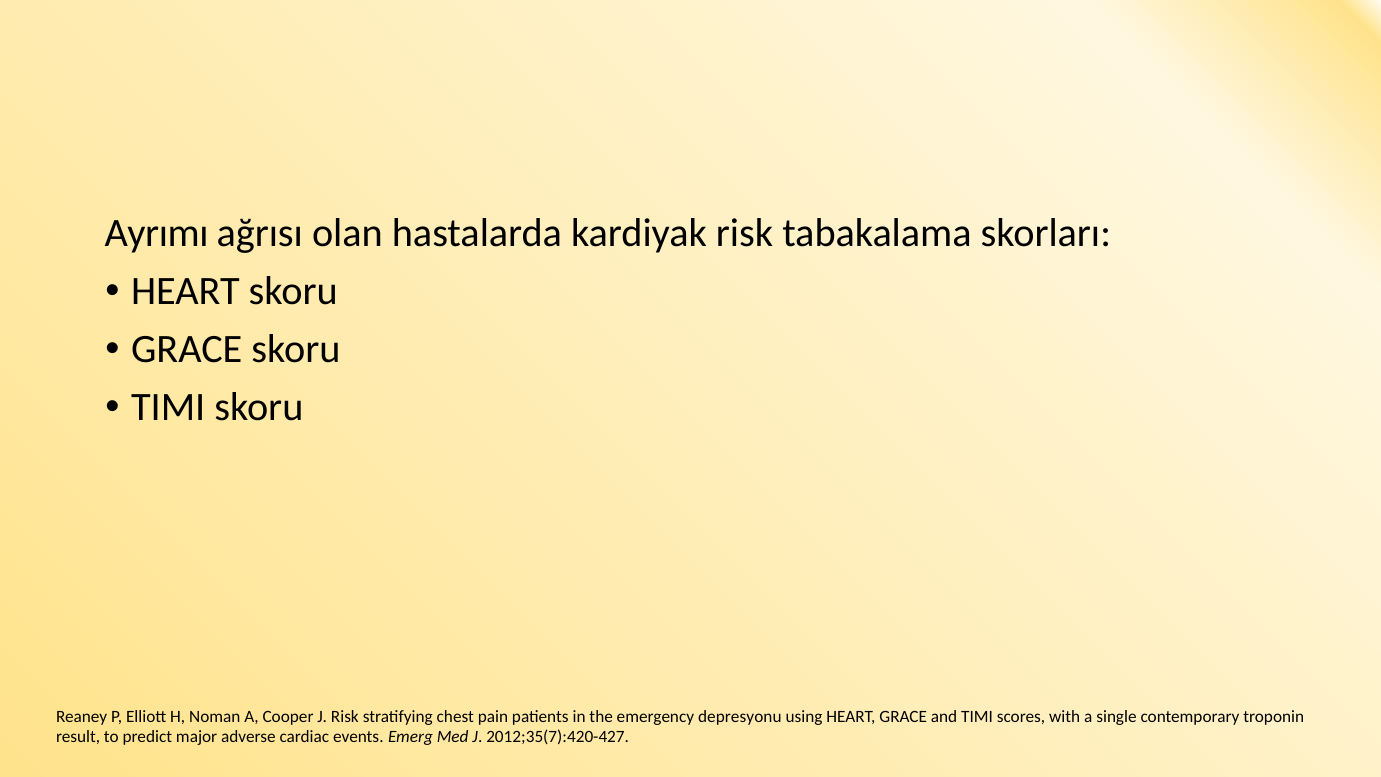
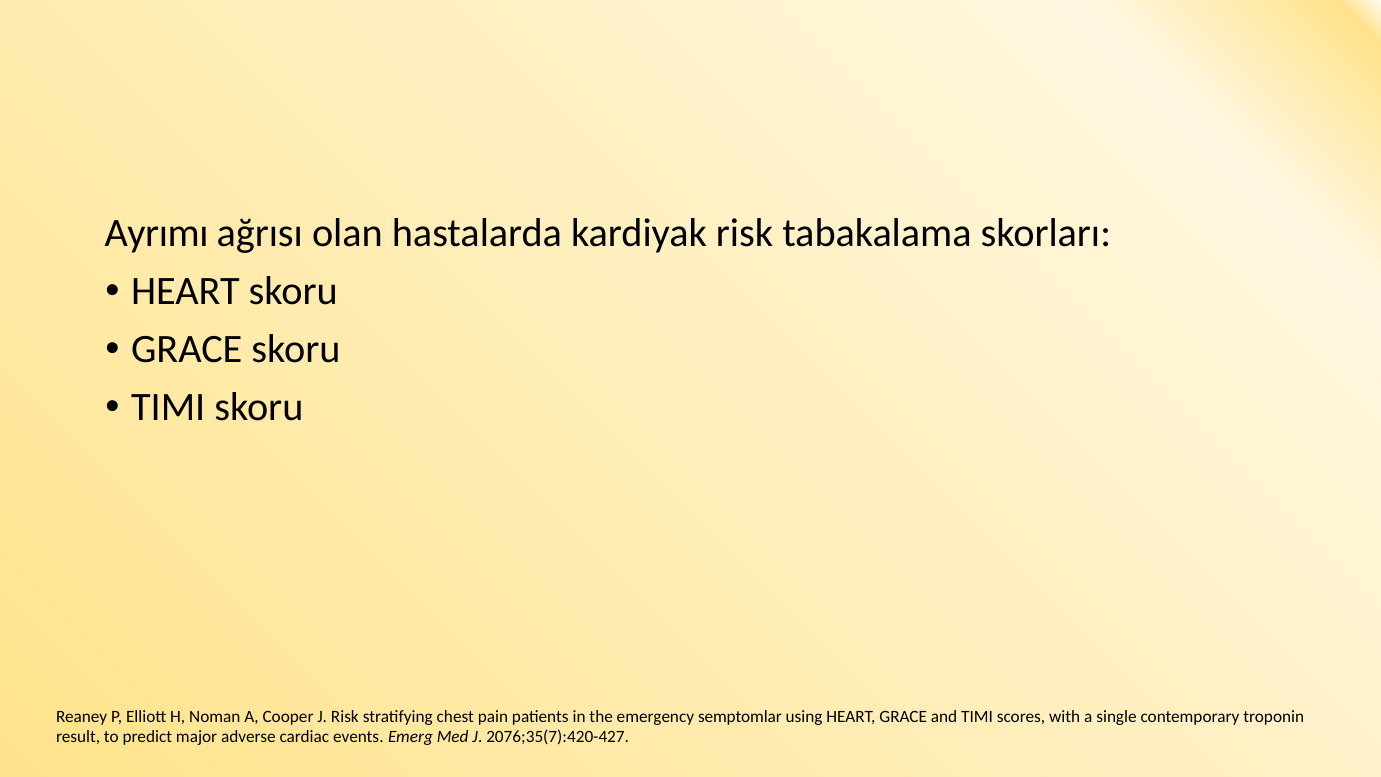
depresyonu: depresyonu -> semptomlar
2012;35(7):420-427: 2012;35(7):420-427 -> 2076;35(7):420-427
